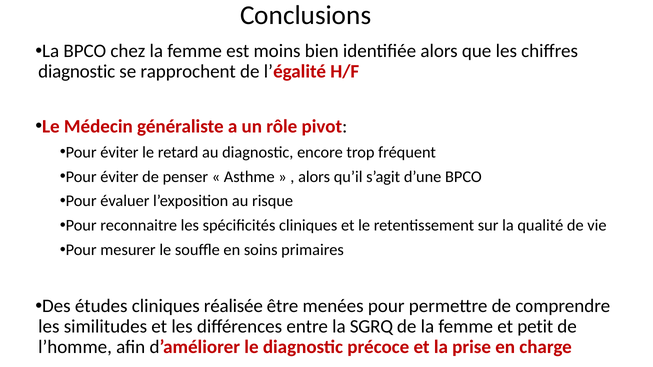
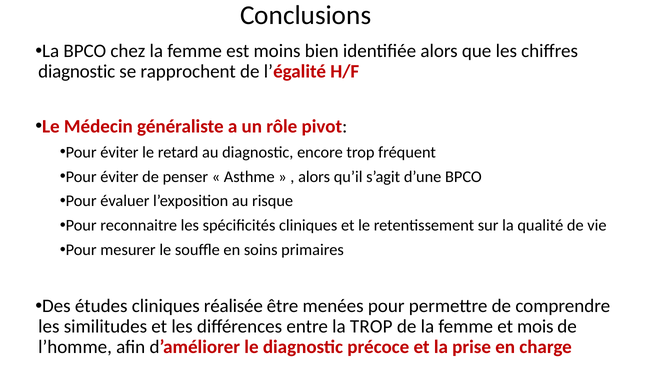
la SGRQ: SGRQ -> TROP
petit: petit -> mois
